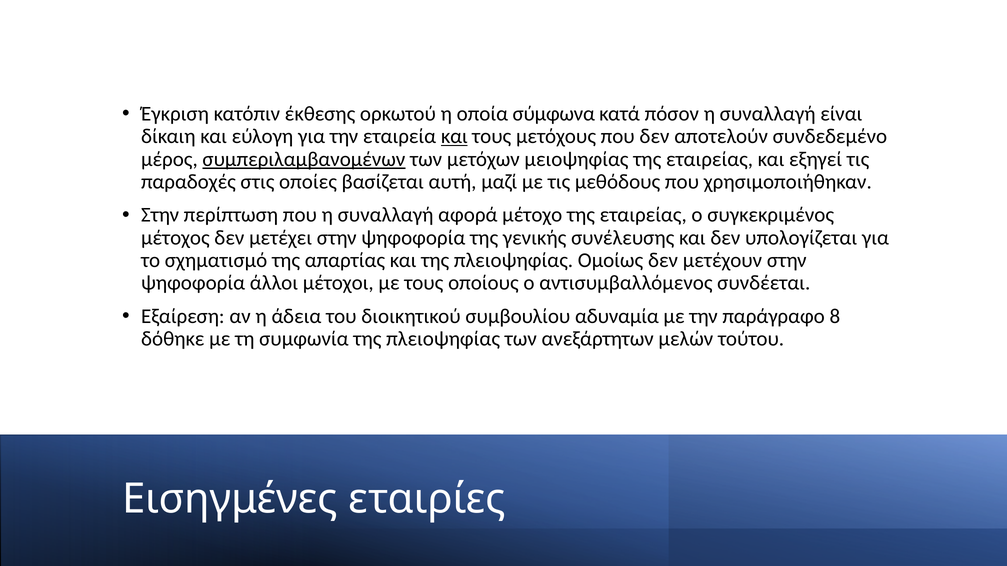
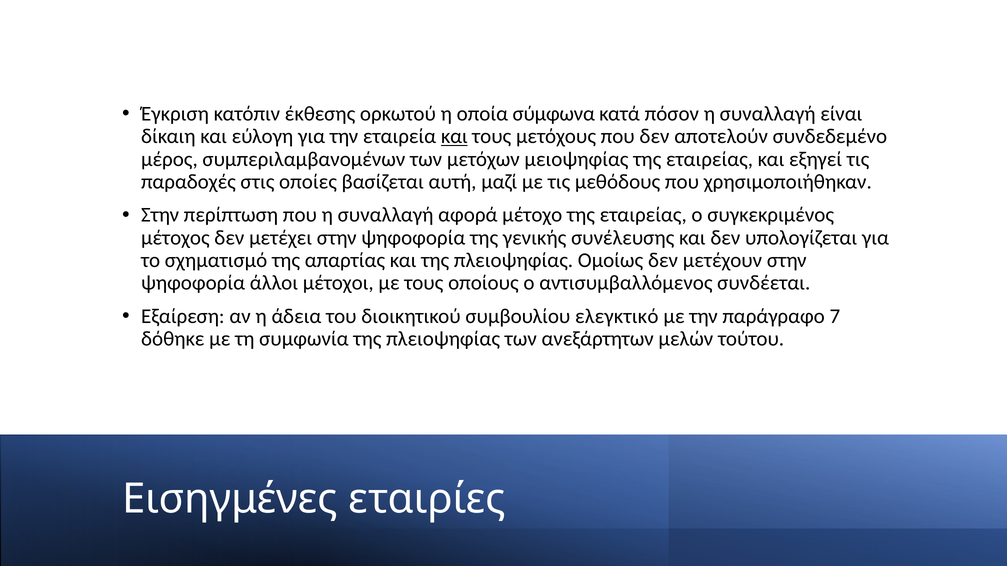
συμπεριλαμβανομένων underline: present -> none
αδυναμία: αδυναμία -> ελεγκτικό
8: 8 -> 7
